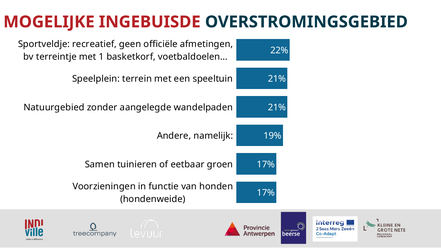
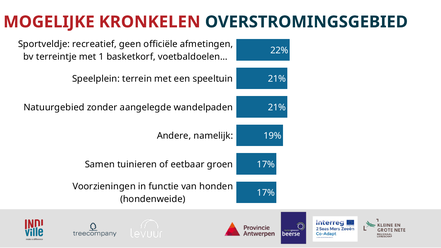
INGEBUISDE: INGEBUISDE -> KRONKELEN
